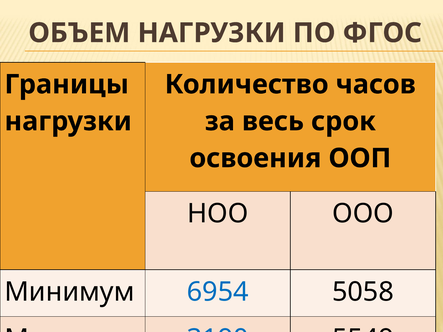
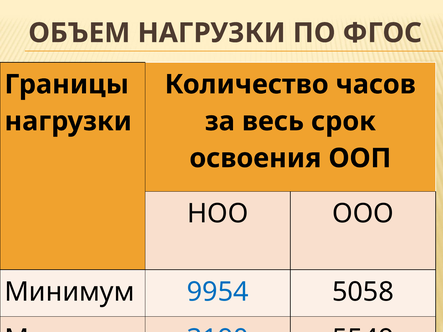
6954: 6954 -> 9954
